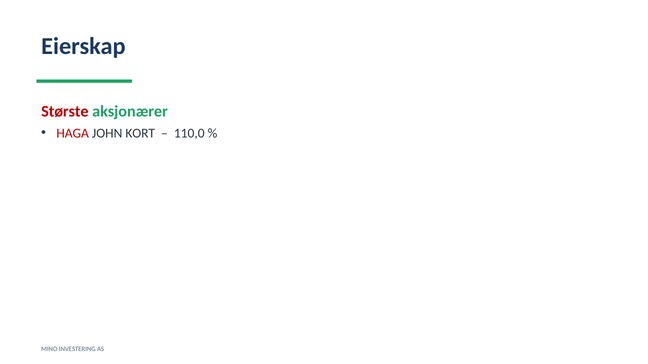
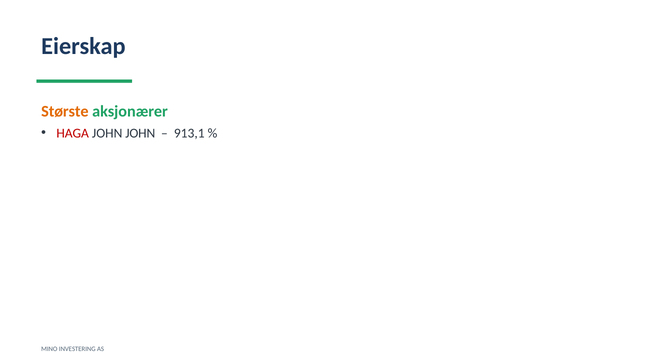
Største colour: red -> orange
JOHN KORT: KORT -> JOHN
110,0: 110,0 -> 913,1
